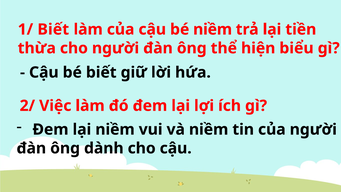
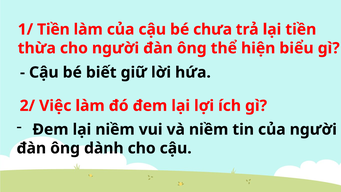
1/ Biết: Biết -> Tiền
bé niềm: niềm -> chưa
